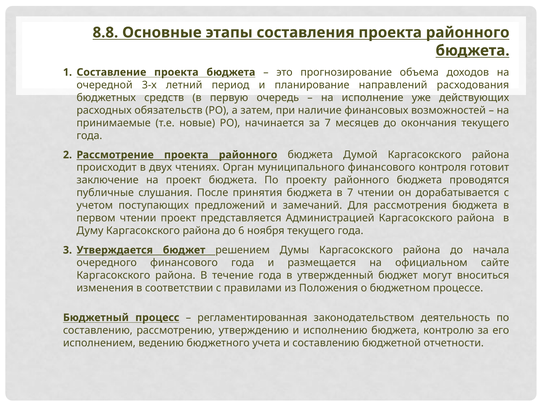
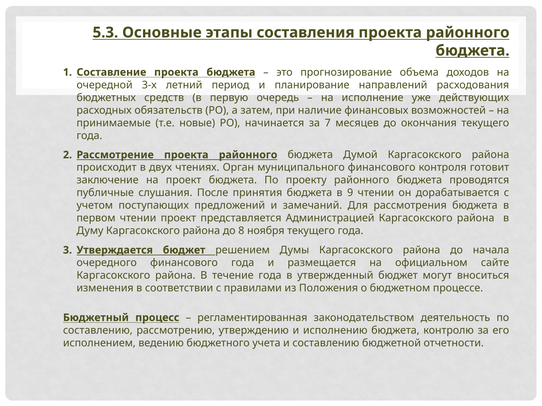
8.8: 8.8 -> 5.3
в 7: 7 -> 9
6: 6 -> 8
